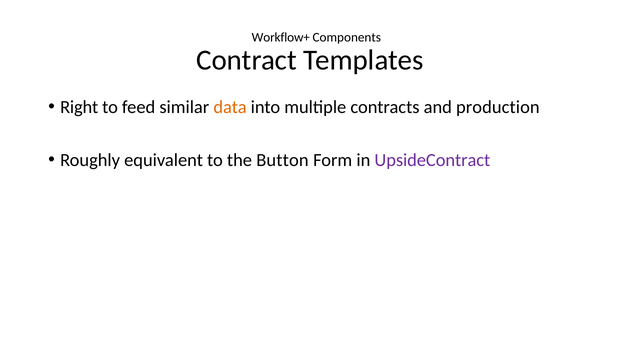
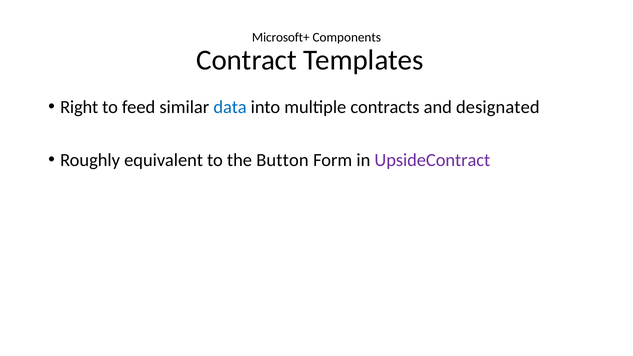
Workflow+: Workflow+ -> Microsoft+
data colour: orange -> blue
production: production -> designated
